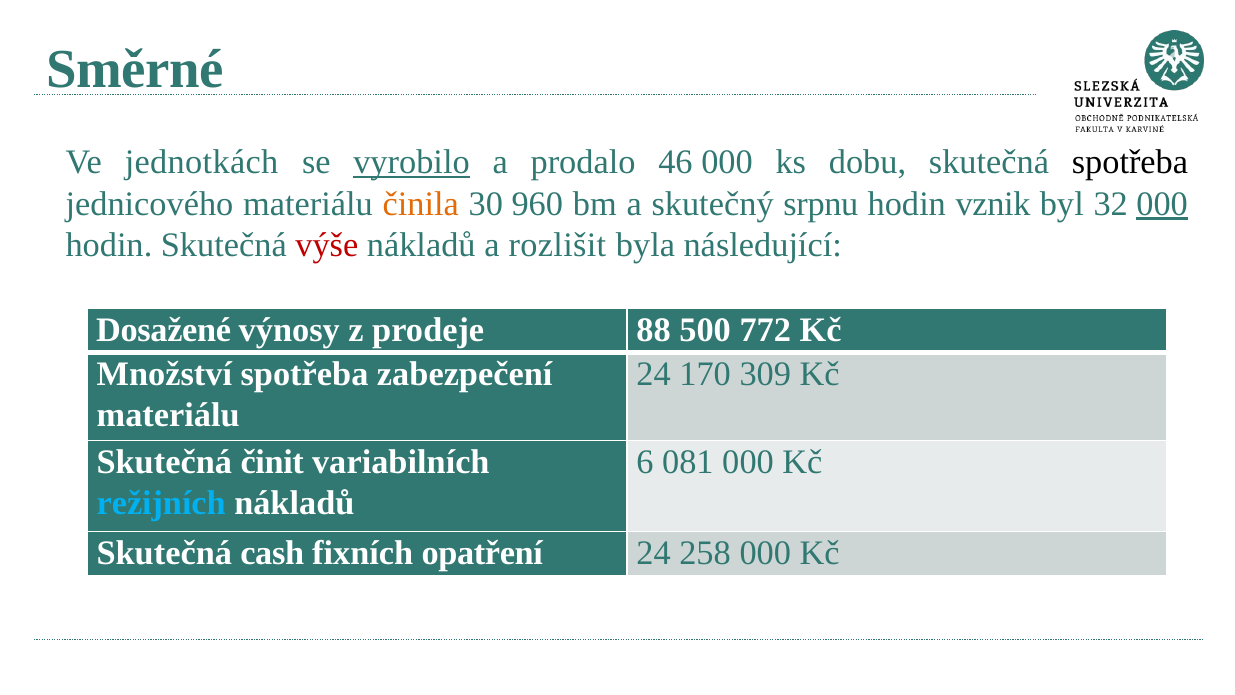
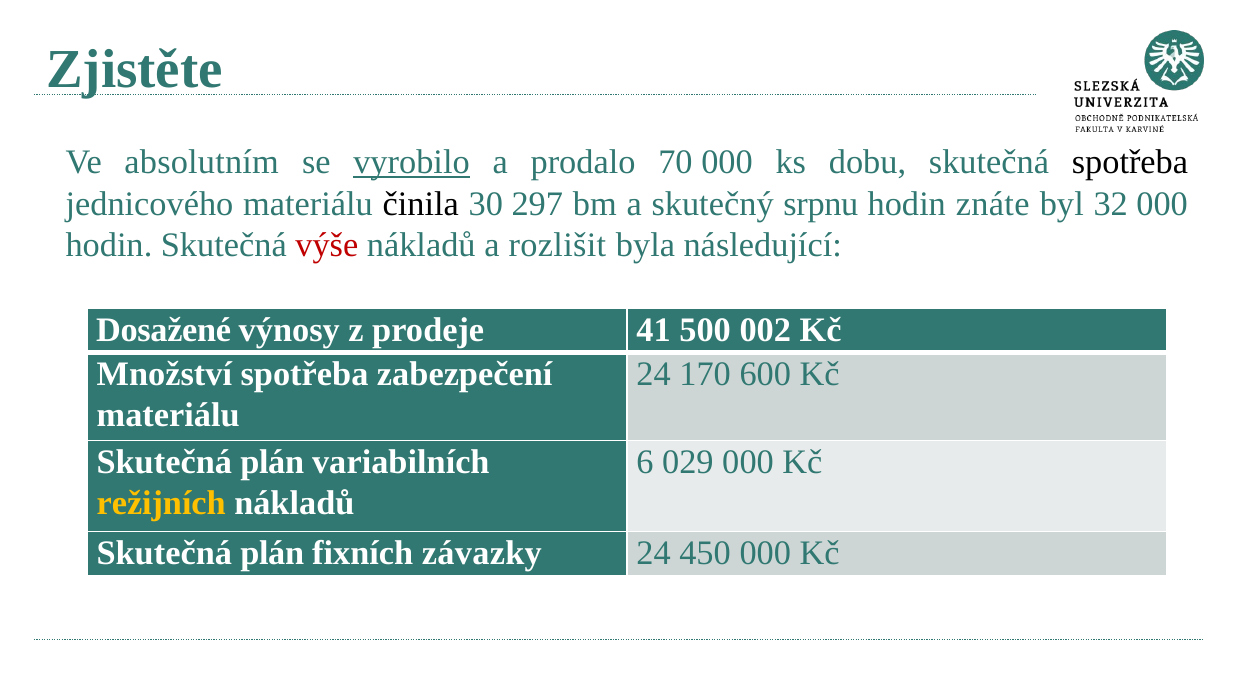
Směrné: Směrné -> Zjistěte
jednotkách: jednotkách -> absolutním
46: 46 -> 70
činila colour: orange -> black
960: 960 -> 297
vznik: vznik -> znáte
000 at (1162, 204) underline: present -> none
88: 88 -> 41
772: 772 -> 002
309: 309 -> 600
činit at (272, 462): činit -> plán
081: 081 -> 029
režijních colour: light blue -> yellow
cash at (272, 553): cash -> plán
opatření: opatření -> závazky
258: 258 -> 450
